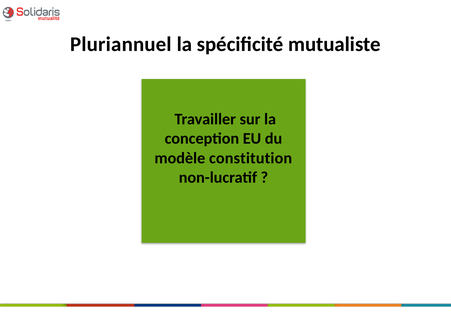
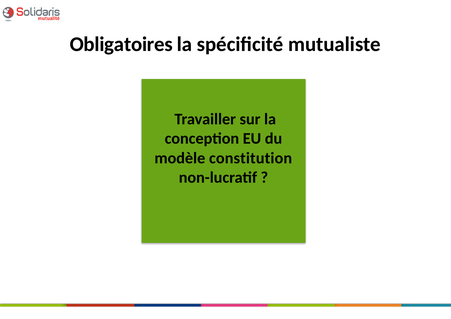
Pluriannuel: Pluriannuel -> Obligatoires
